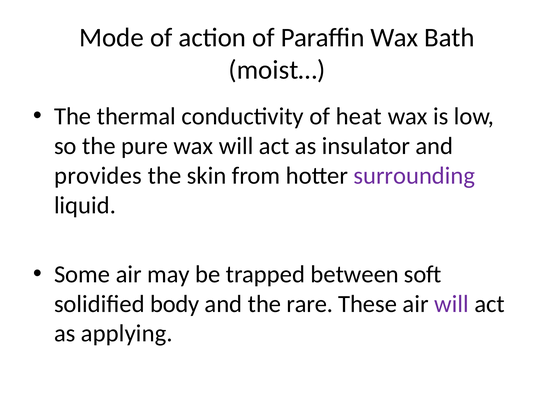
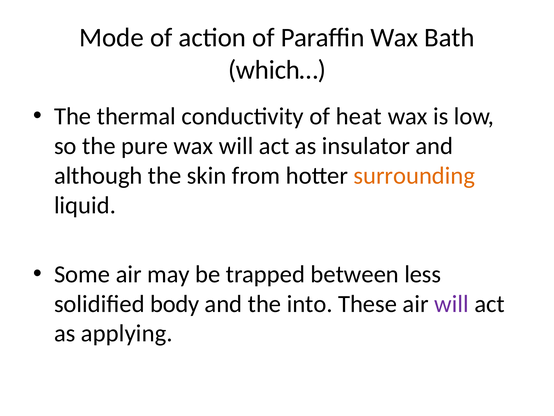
moist…: moist… -> which…
provides: provides -> although
surrounding colour: purple -> orange
soft: soft -> less
rare: rare -> into
